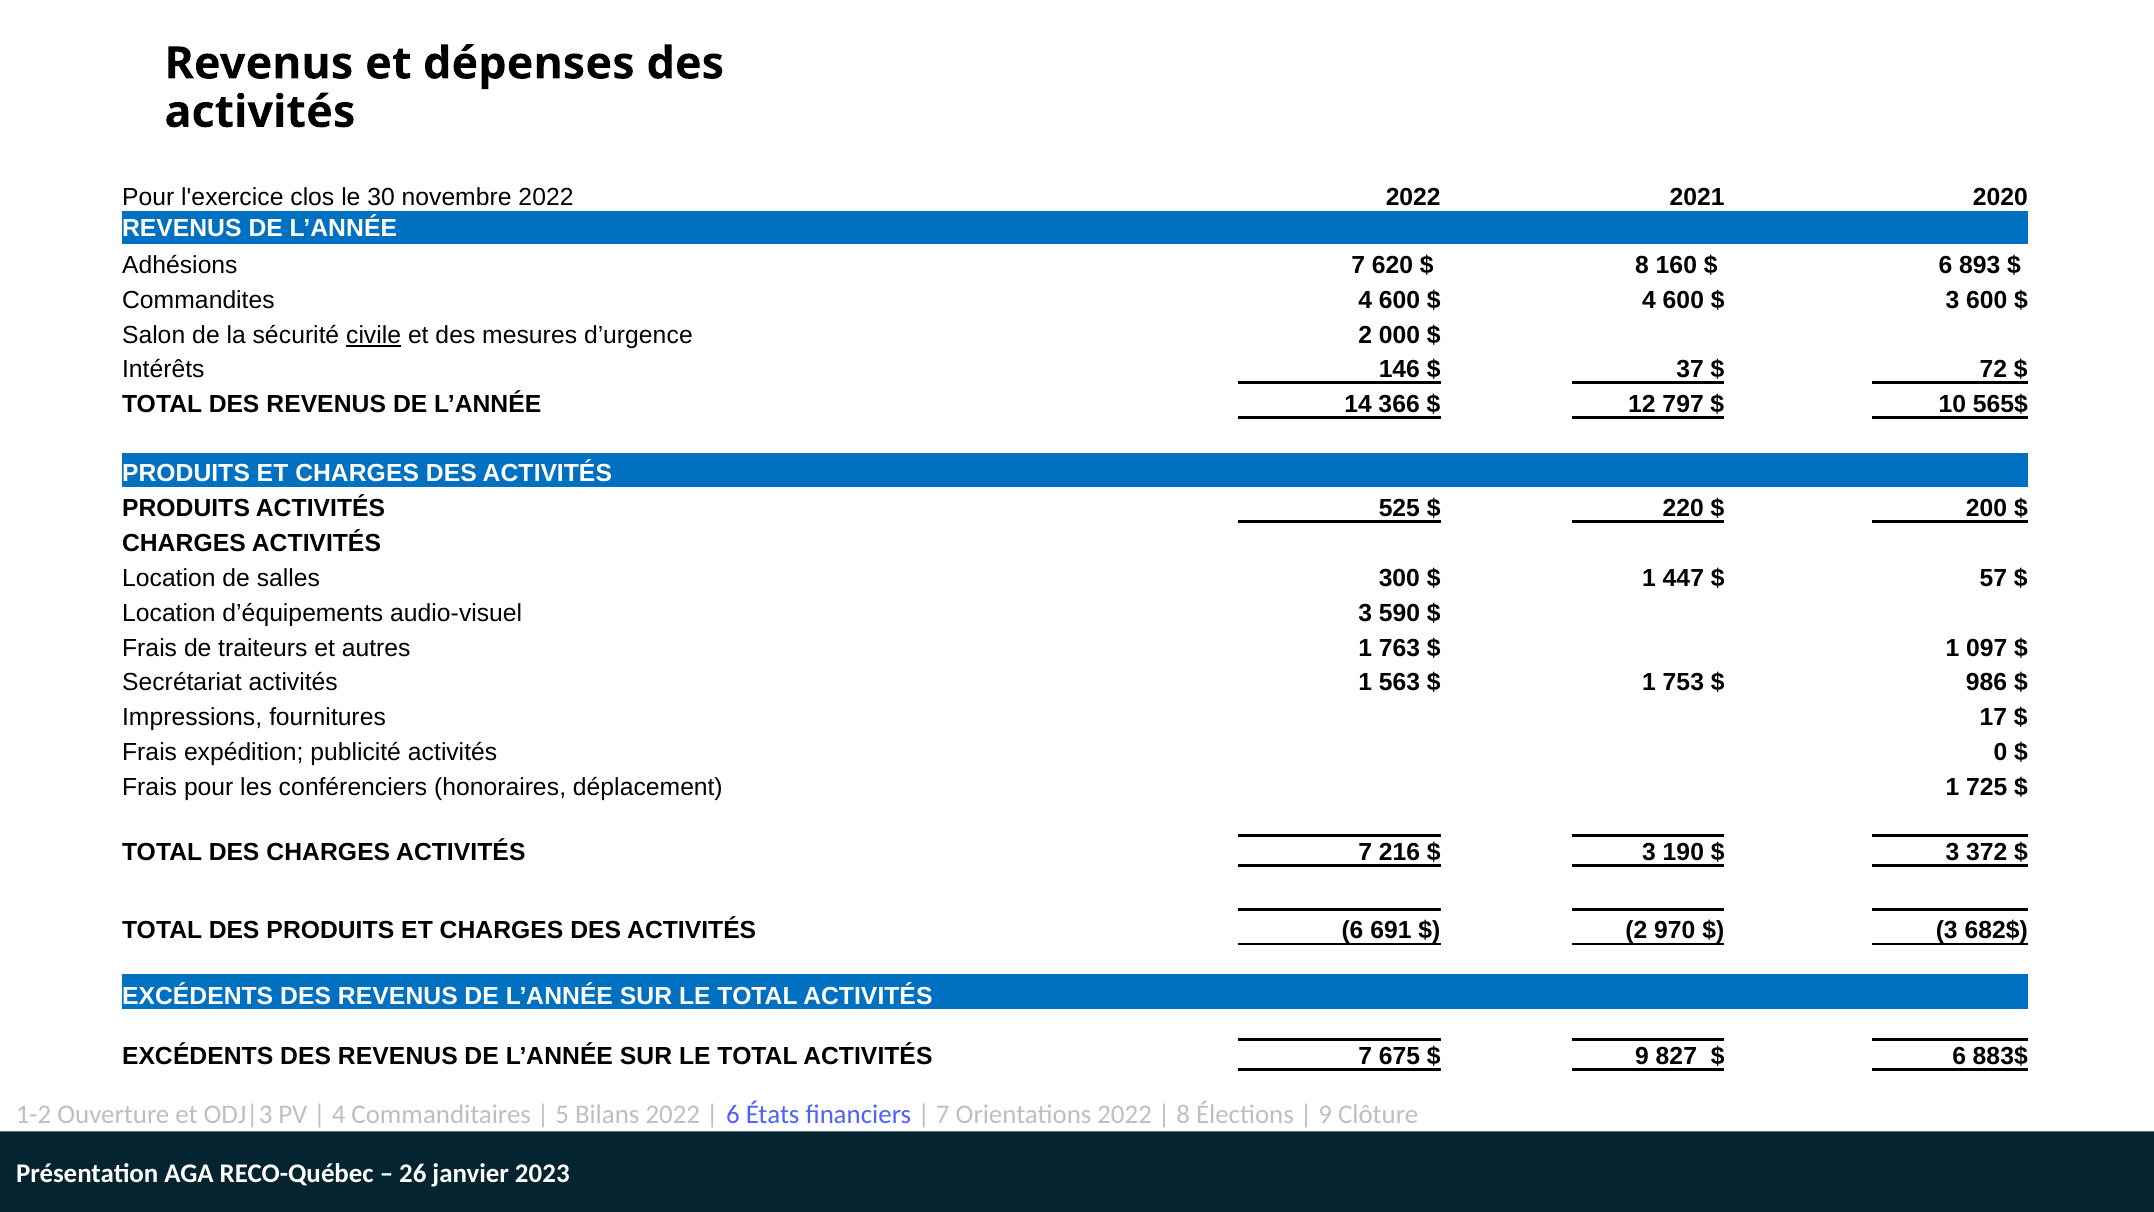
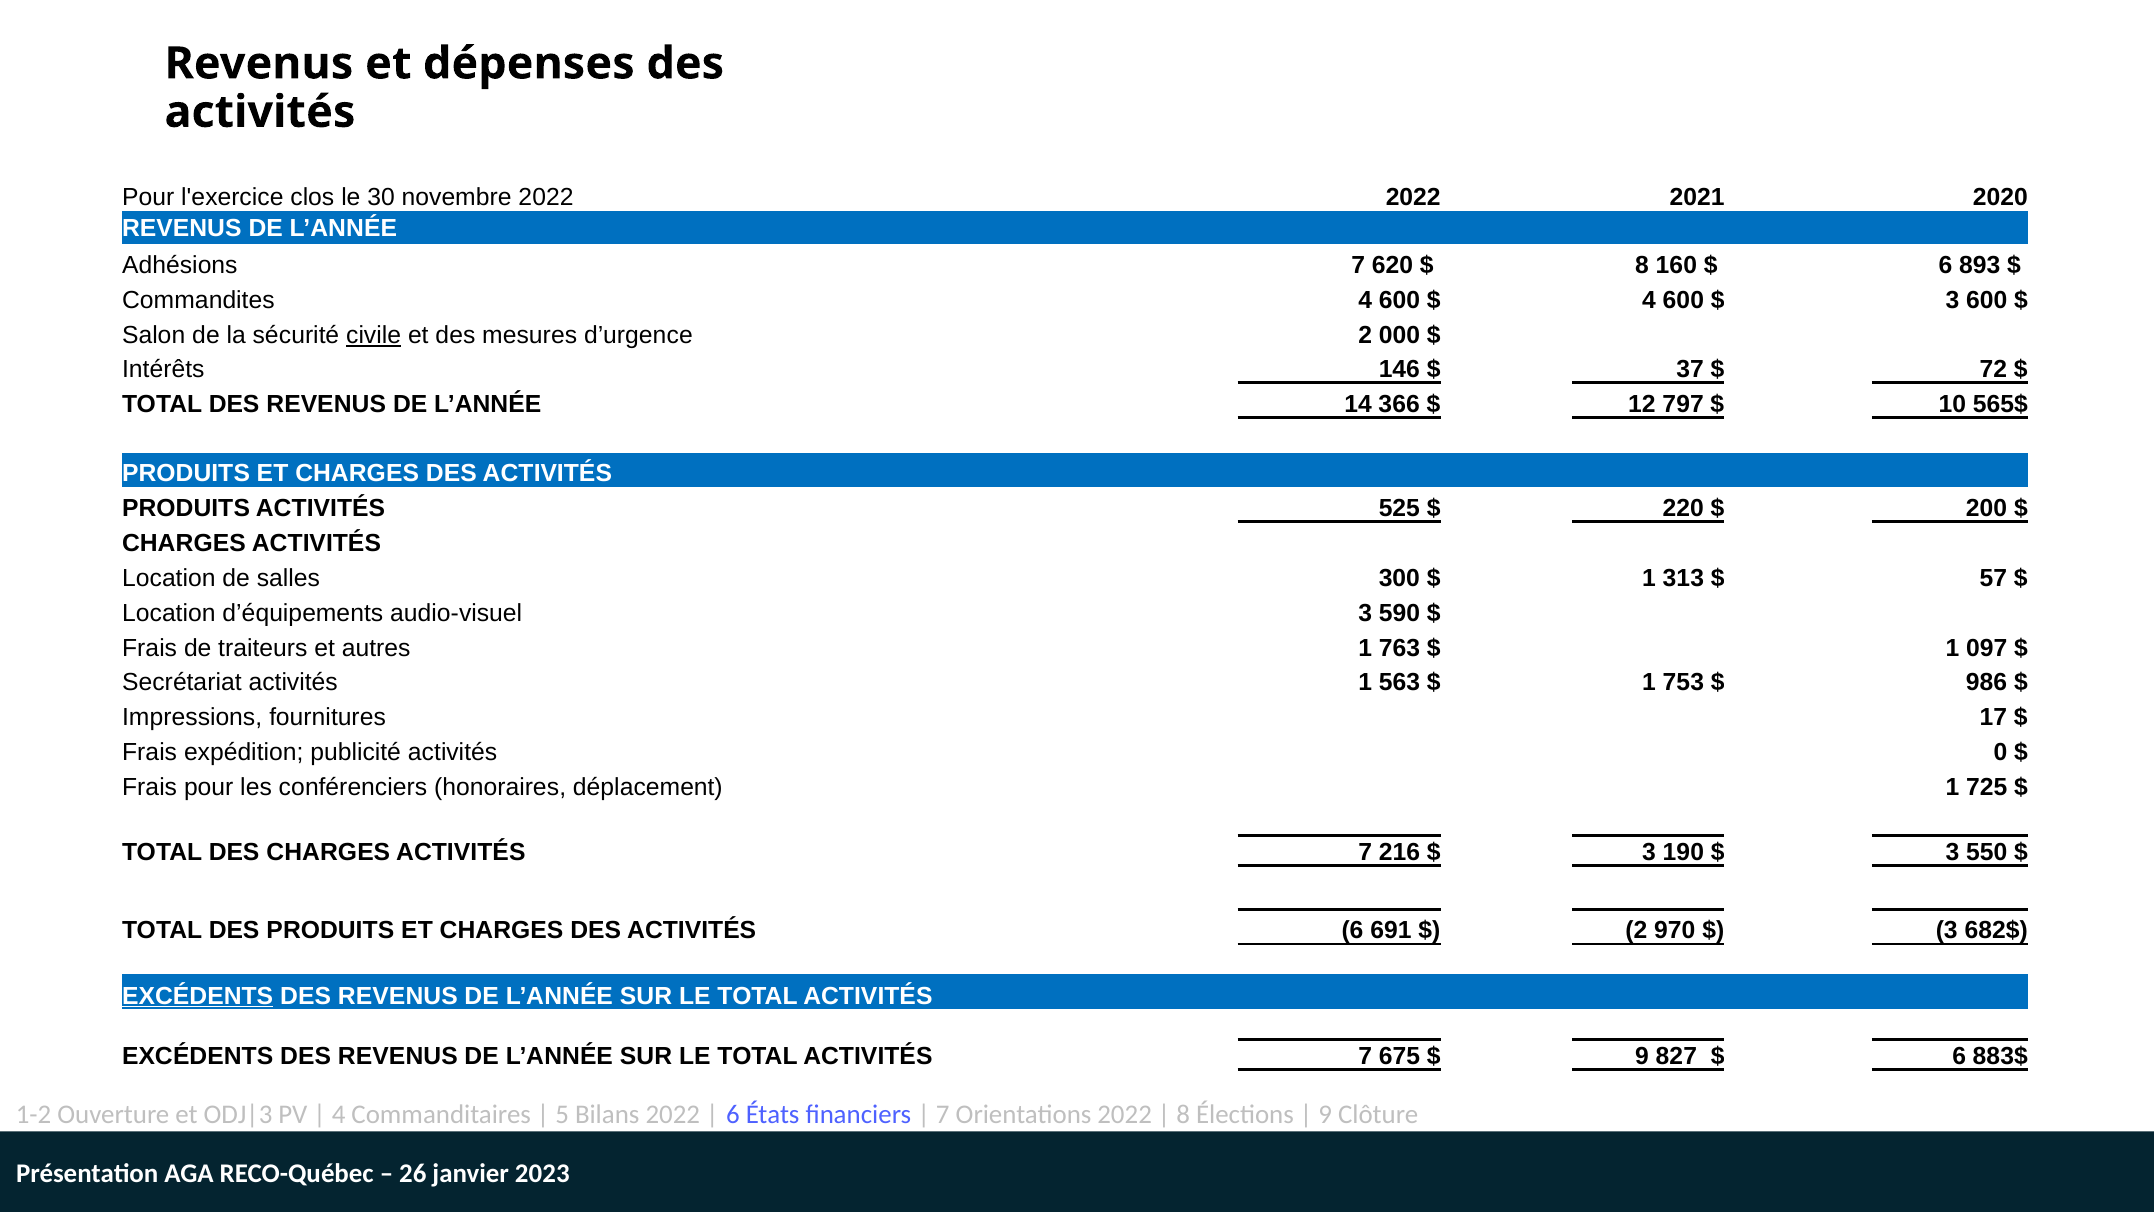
447: 447 -> 313
372: 372 -> 550
EXCÉDENTS at (198, 996) underline: none -> present
